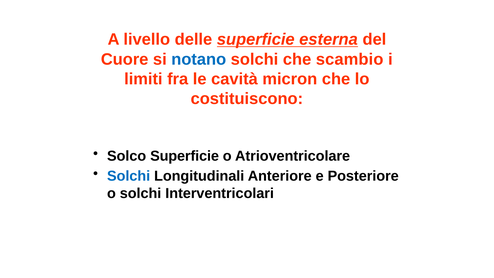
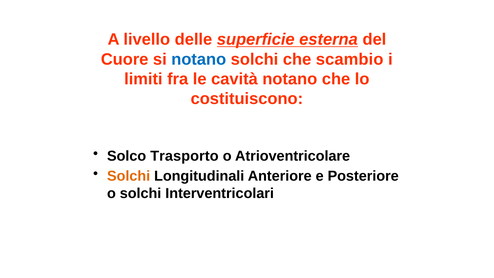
cavità micron: micron -> notano
Solco Superficie: Superficie -> Trasporto
Solchi at (129, 176) colour: blue -> orange
